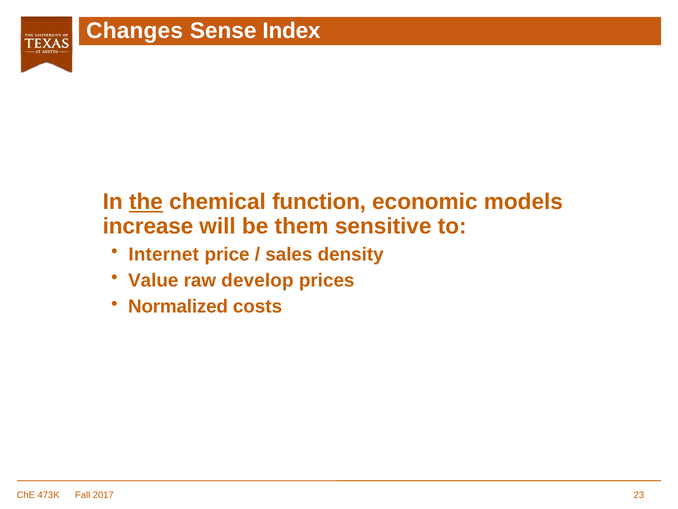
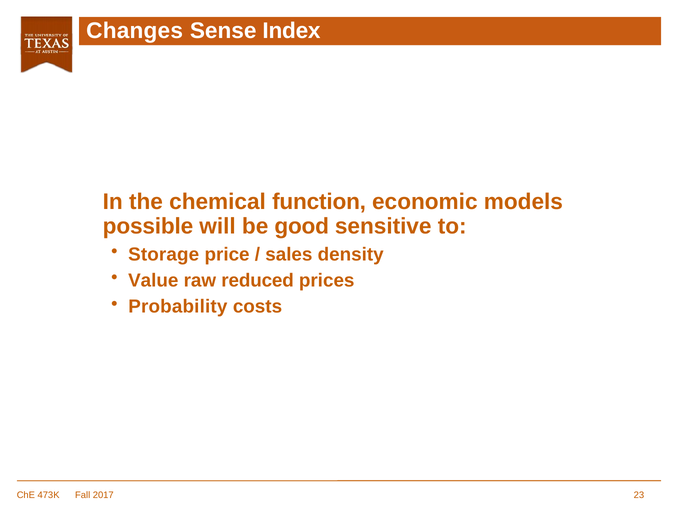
the underline: present -> none
increase: increase -> possible
them: them -> good
Internet: Internet -> Storage
develop: develop -> reduced
Normalized: Normalized -> Probability
